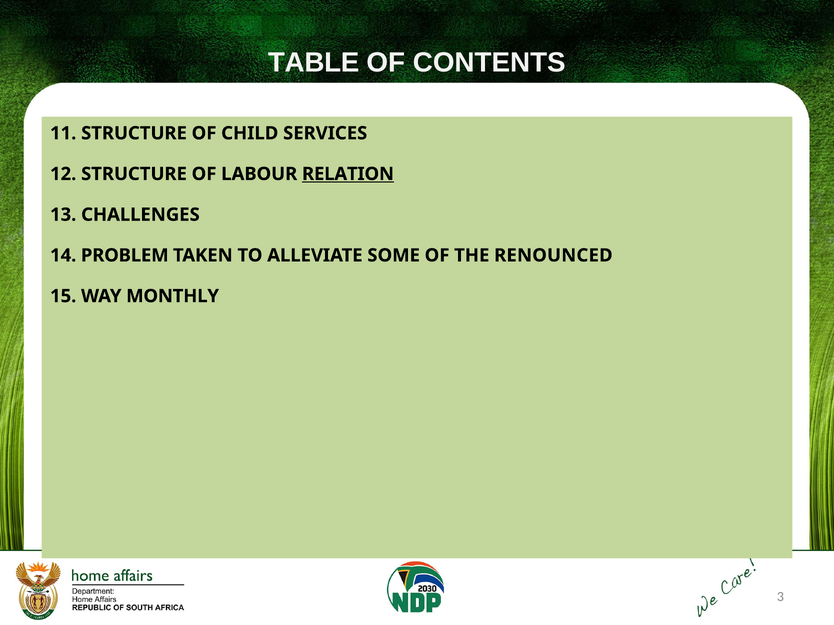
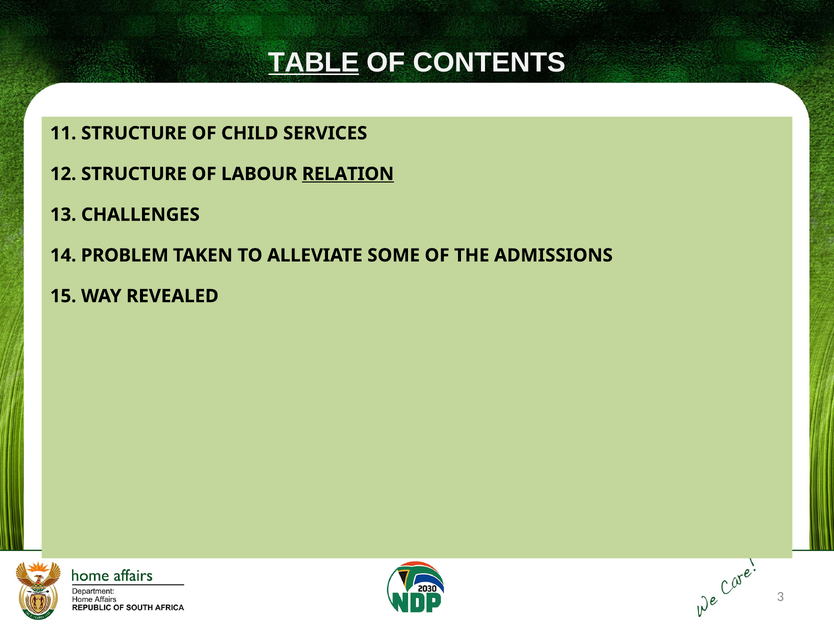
TABLE underline: none -> present
RENOUNCED: RENOUNCED -> ADMISSIONS
MONTHLY: MONTHLY -> REVEALED
